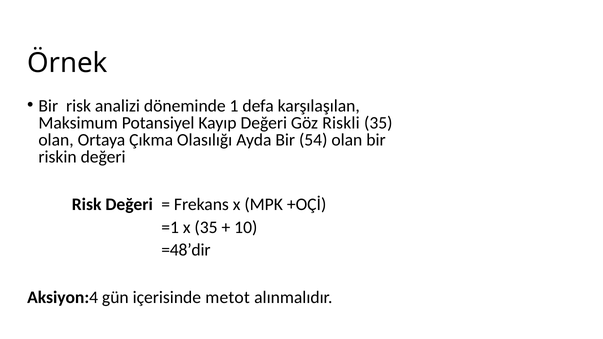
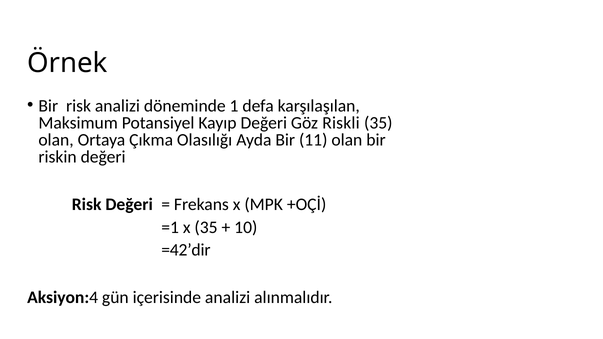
54: 54 -> 11
=48’dir: =48’dir -> =42’dir
içerisinde metot: metot -> analizi
